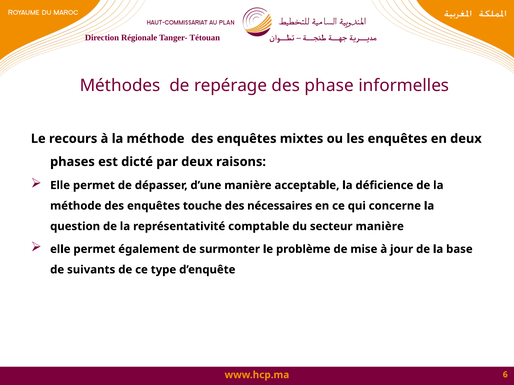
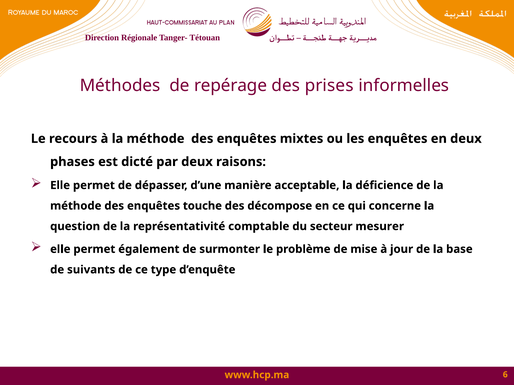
phase: phase -> prises
nécessaires: nécessaires -> décompose
secteur manière: manière -> mesurer
